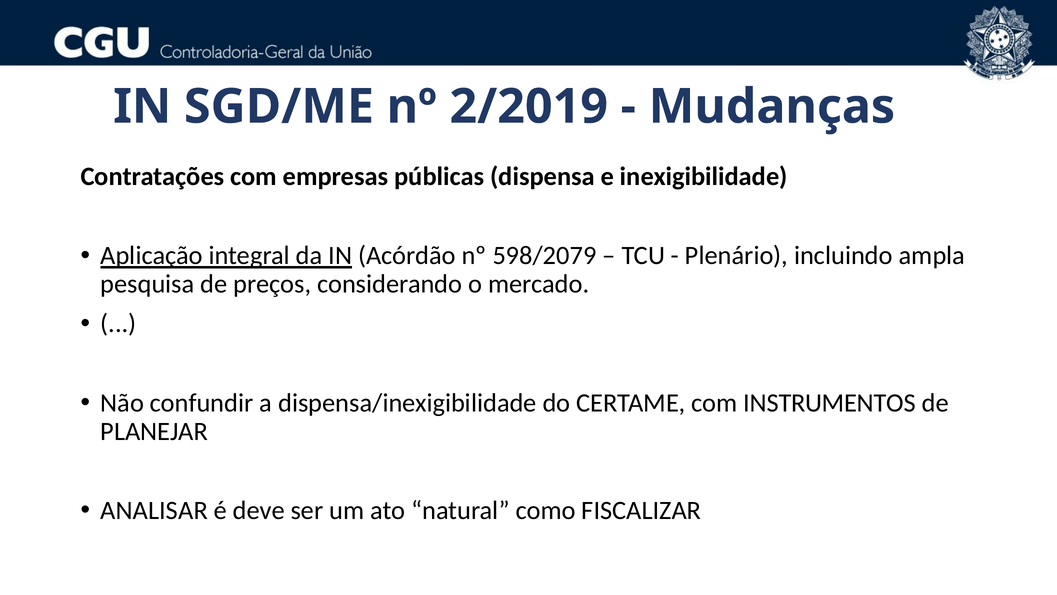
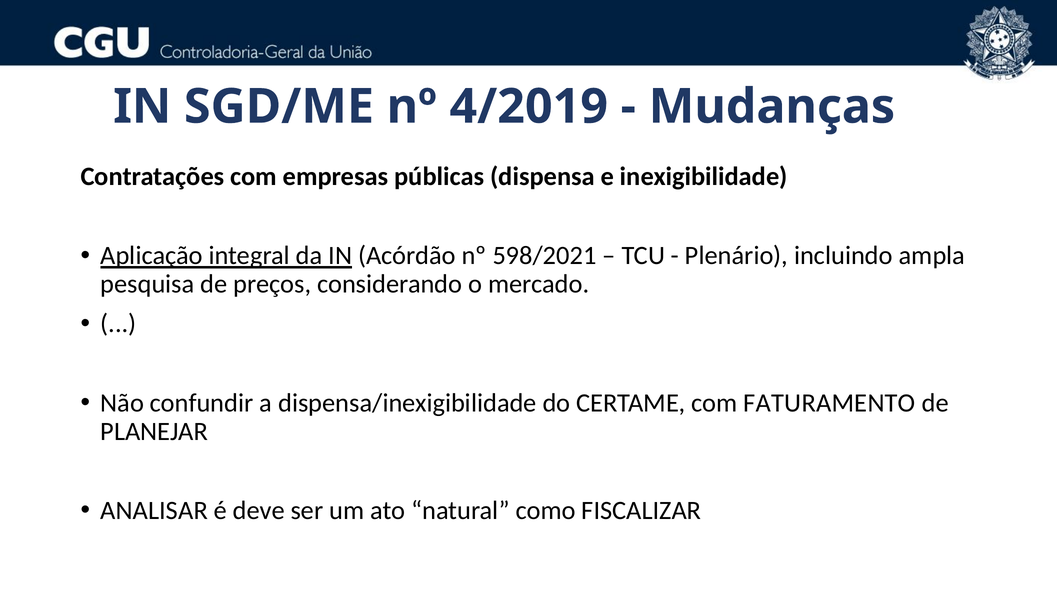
2/2019: 2/2019 -> 4/2019
598/2079: 598/2079 -> 598/2021
INSTRUMENTOS: INSTRUMENTOS -> FATURAMENTO
